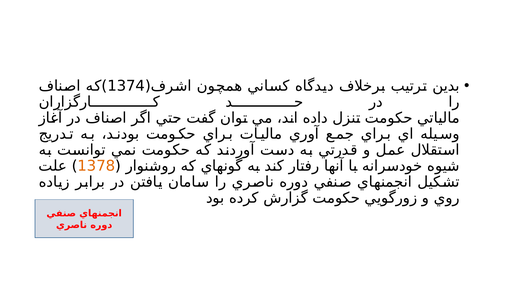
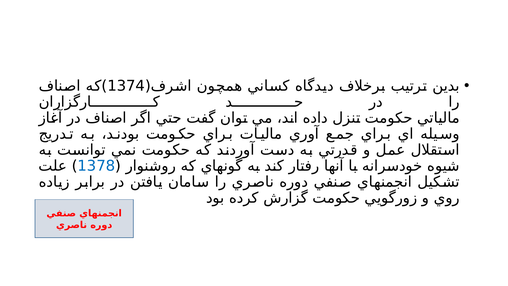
1378 colour: orange -> blue
